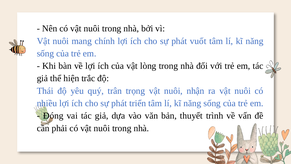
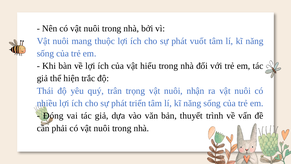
chính: chính -> thuộc
lòng: lòng -> hiểu
